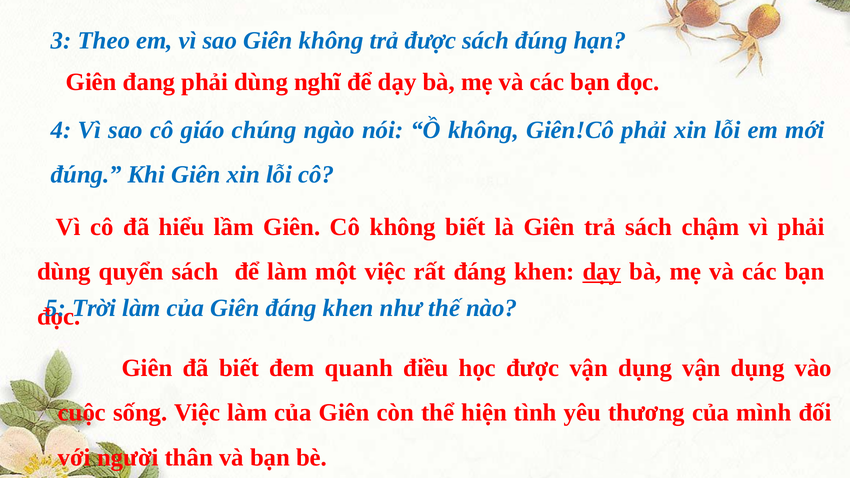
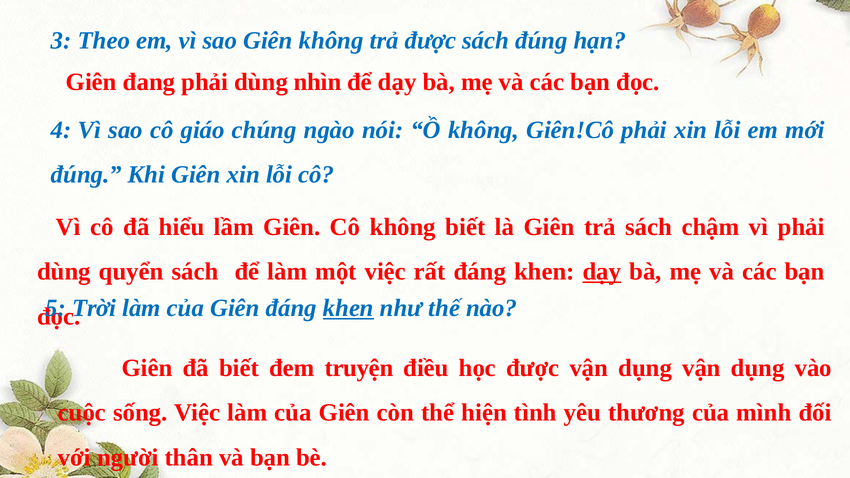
nghĩ: nghĩ -> nhìn
khen at (348, 308) underline: none -> present
quanh: quanh -> truyện
